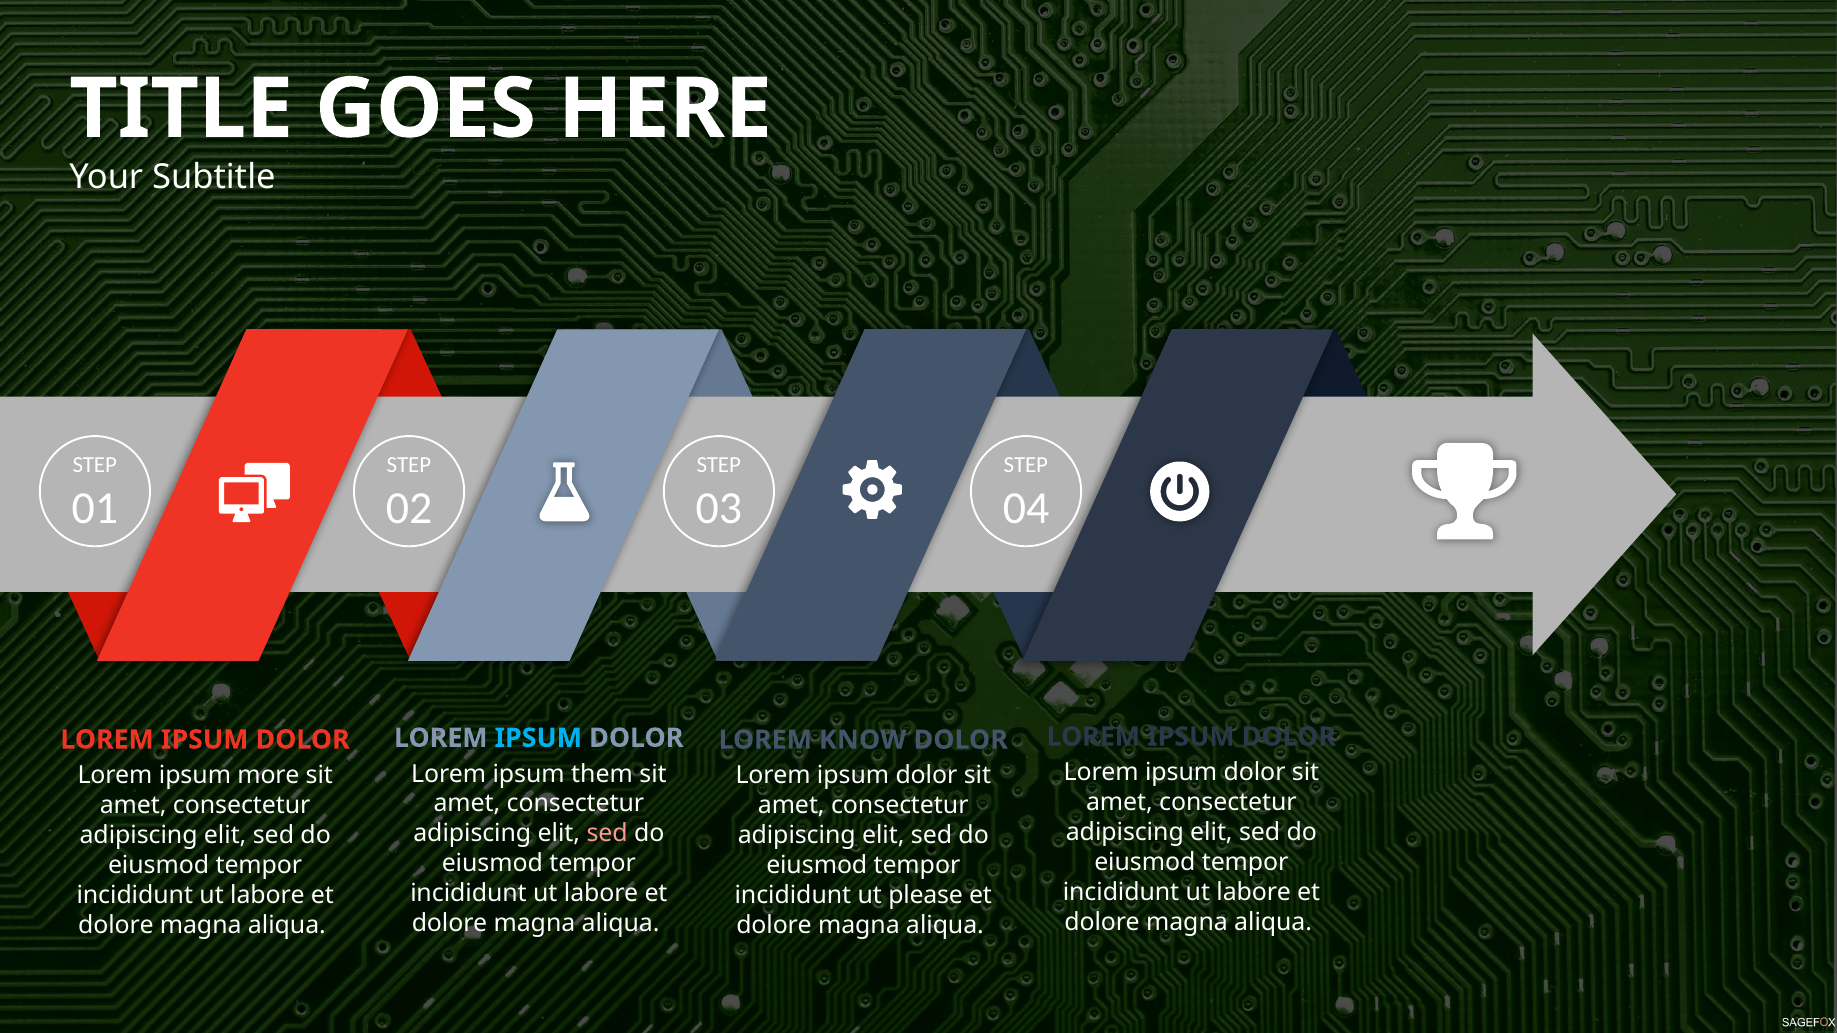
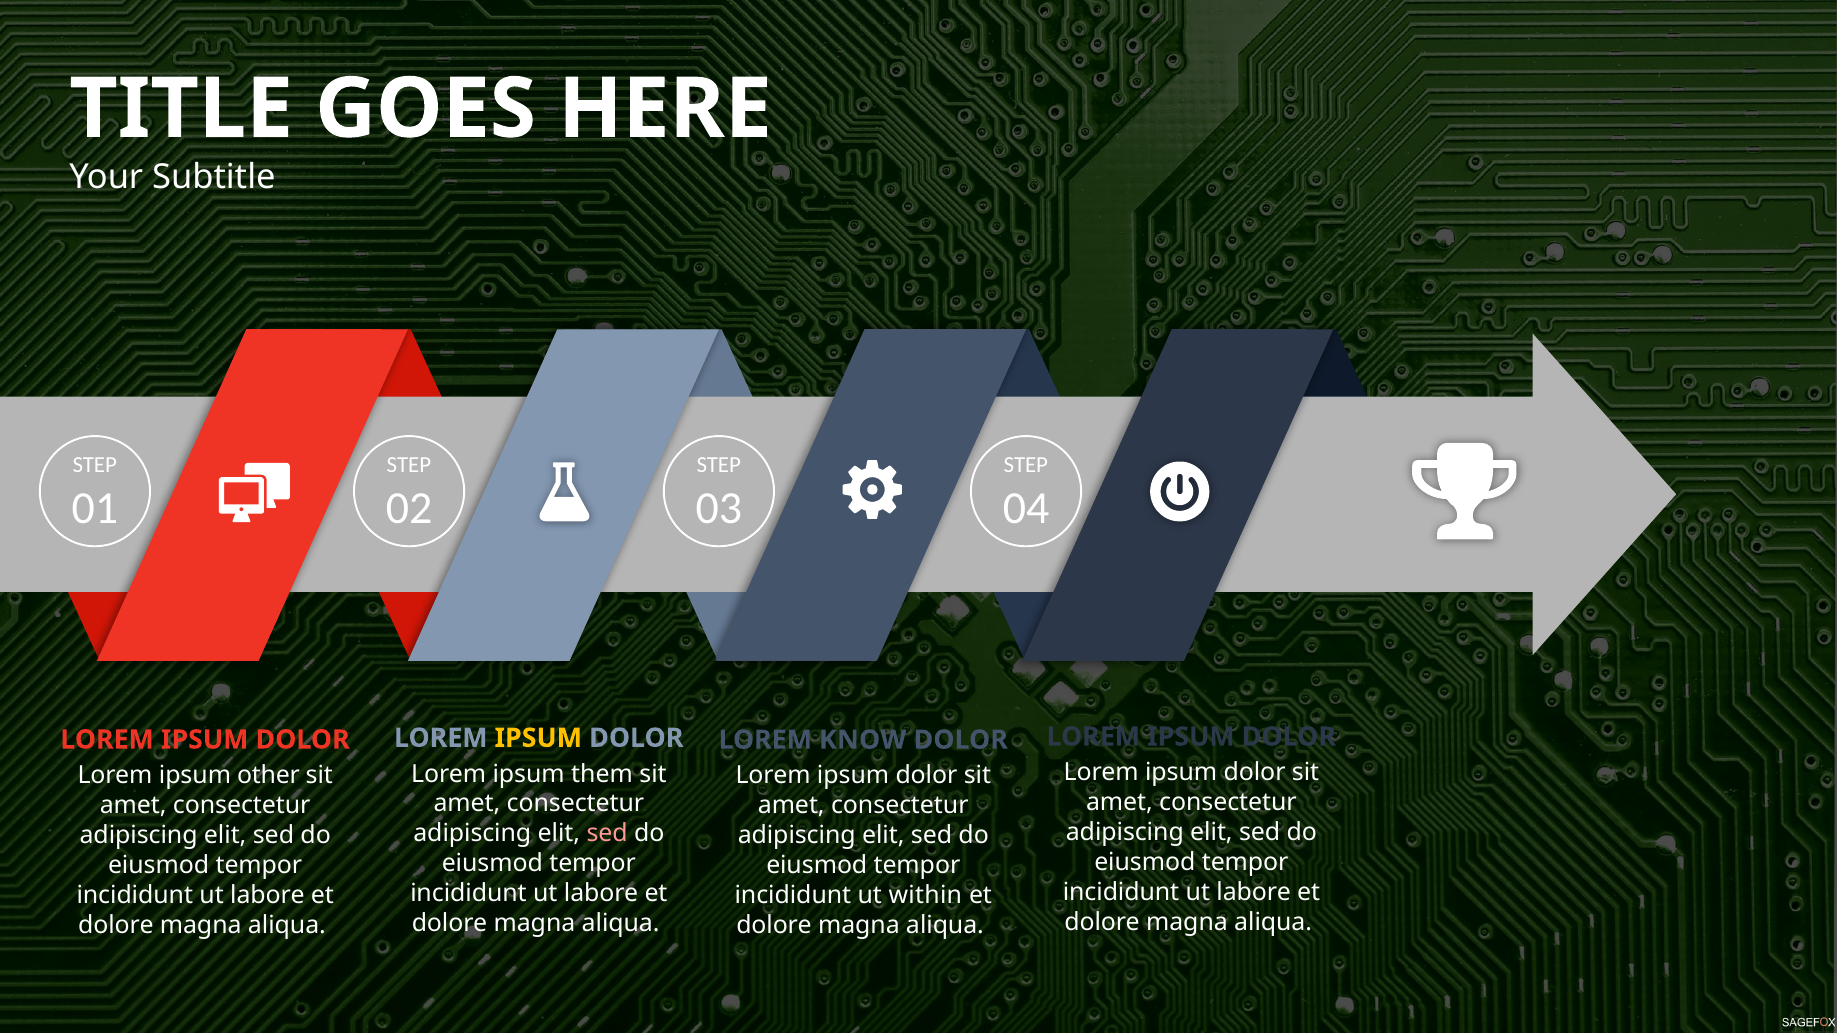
IPSUM at (538, 738) colour: light blue -> yellow
more: more -> other
please: please -> within
